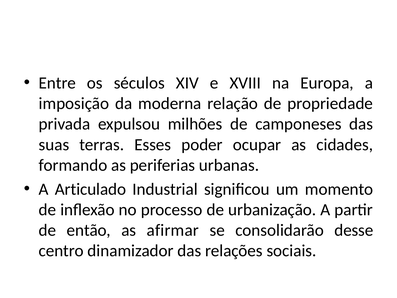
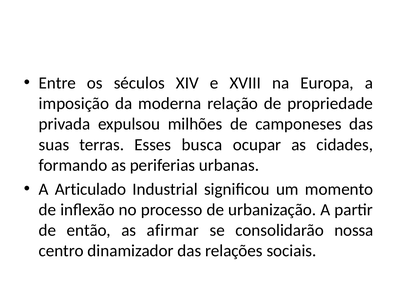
poder: poder -> busca
desse: desse -> nossa
